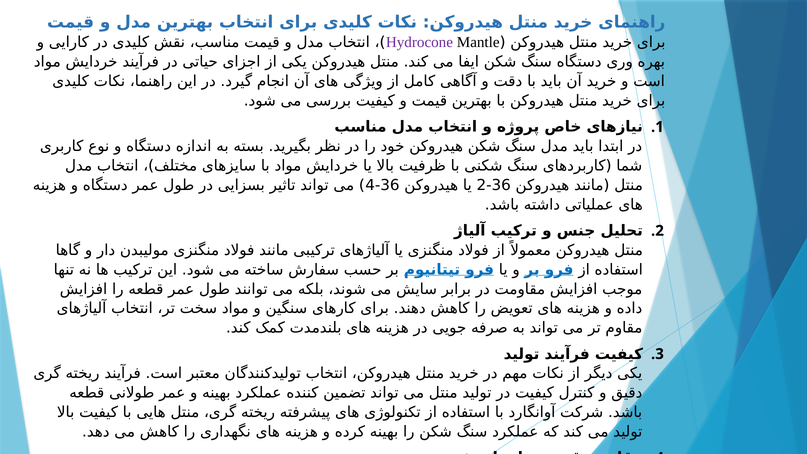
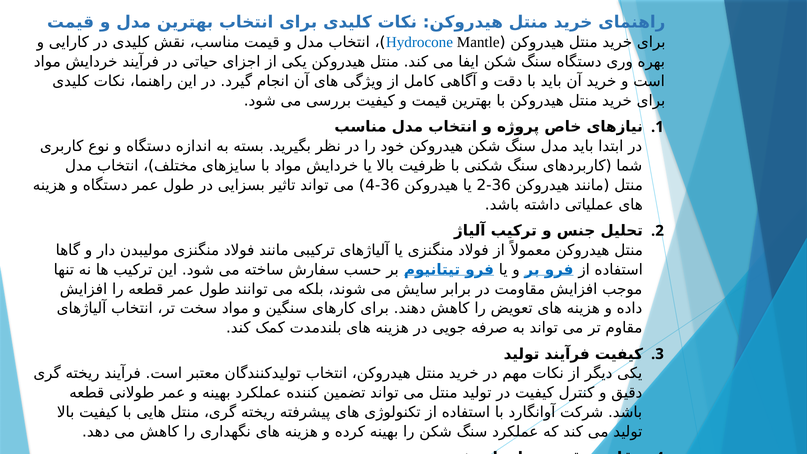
Hydrocone colour: purple -> blue
